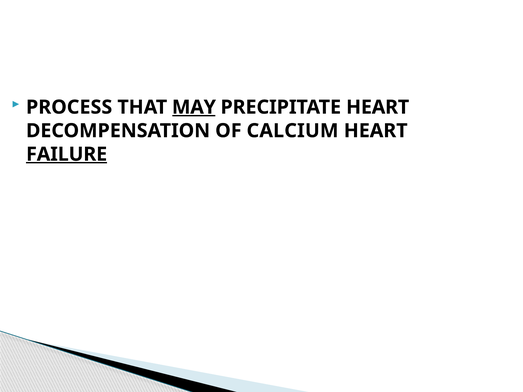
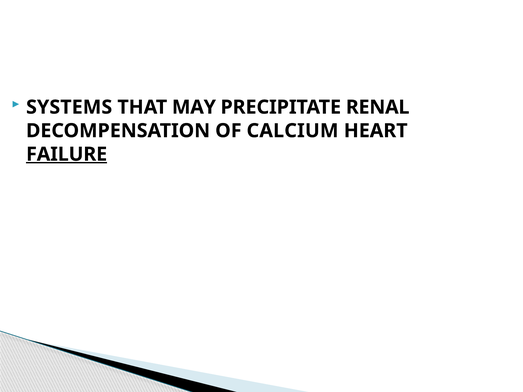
PROCESS: PROCESS -> SYSTEMS
MAY underline: present -> none
PRECIPITATE HEART: HEART -> RENAL
